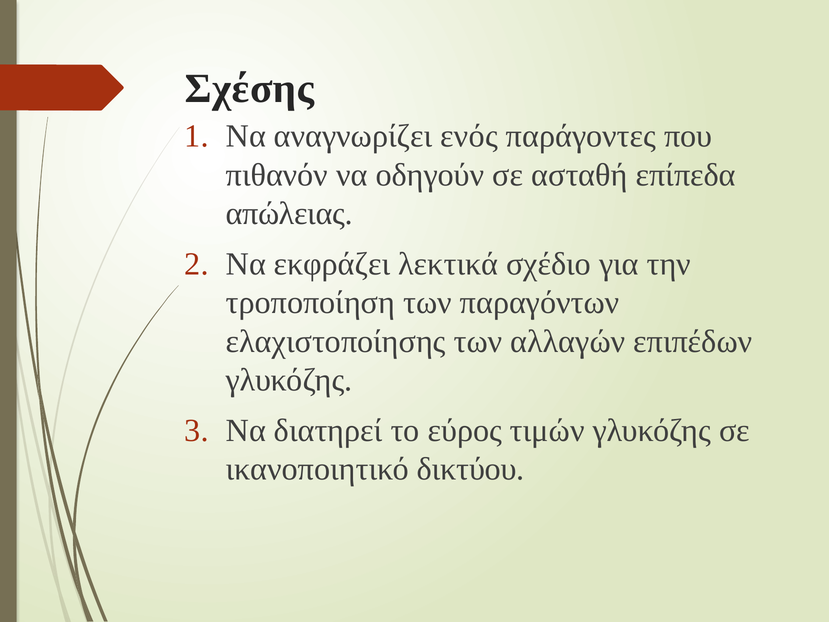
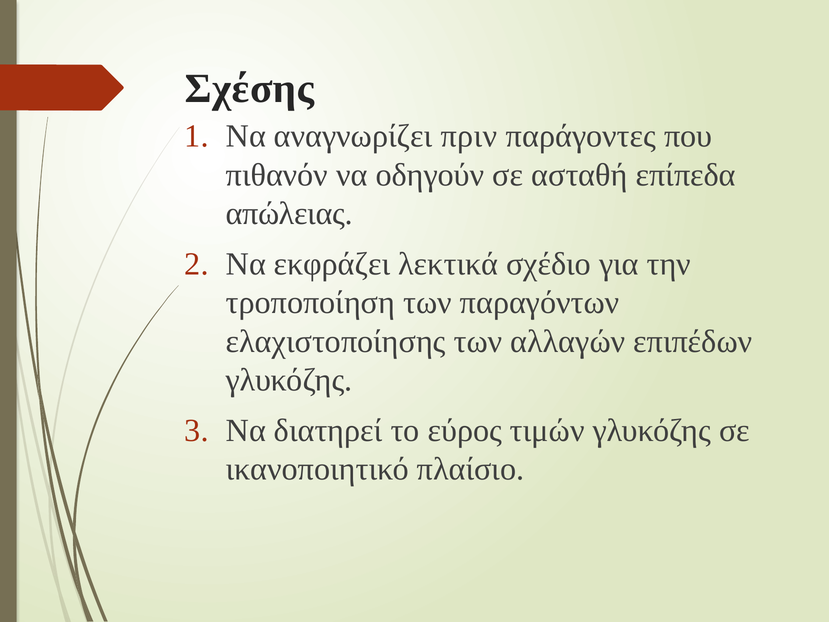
ενός: ενός -> πριν
δικτύου: δικτύου -> πλαίσιο
